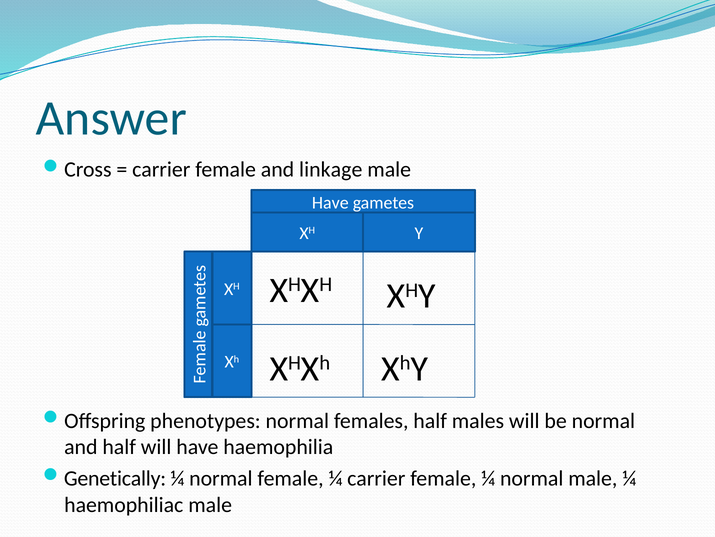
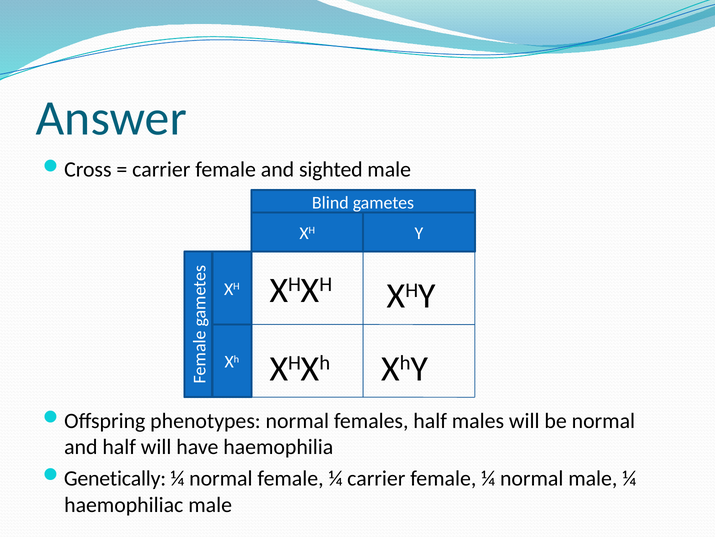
linkage: linkage -> sighted
Have at (330, 202): Have -> Blind
